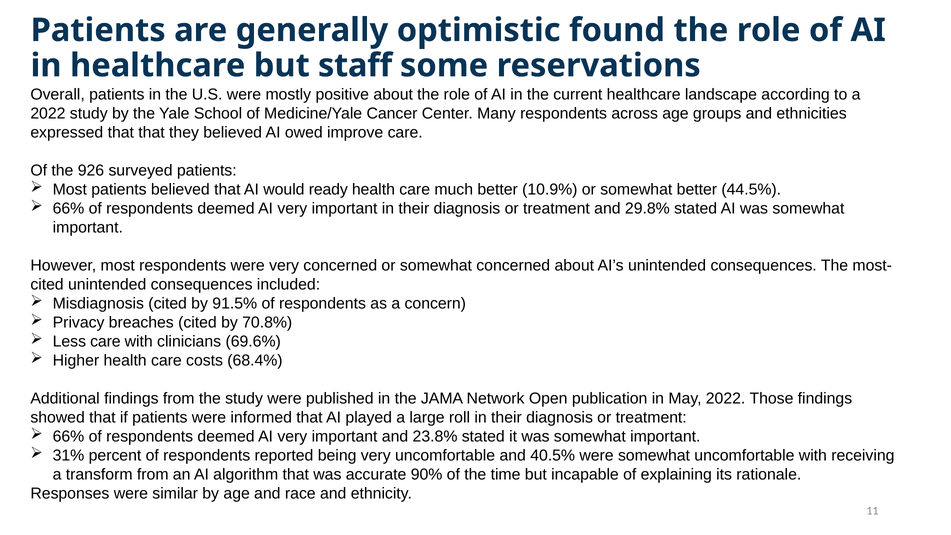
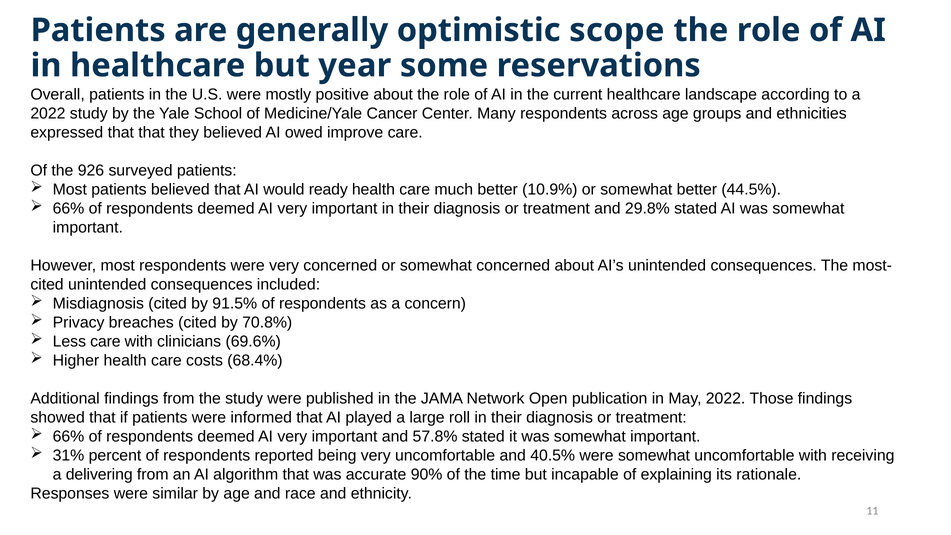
found: found -> scope
staff: staff -> year
23.8%: 23.8% -> 57.8%
transform: transform -> delivering
